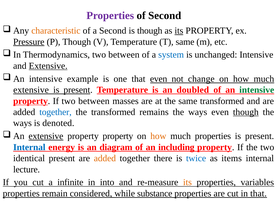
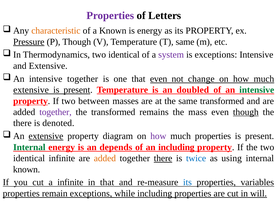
of Second: Second -> Letters
a Second: Second -> Known
is though: though -> energy
its at (179, 31) underline: present -> none
Thermodynamics two between: between -> identical
system colour: blue -> purple
is unchanged: unchanged -> exceptions
Extensive at (48, 66) underline: present -> none
intensive example: example -> together
together at (55, 112) colour: blue -> purple
remains the ways: ways -> mass
ways at (22, 123): ways -> there
property property: property -> diagram
how at (158, 136) colour: orange -> purple
Internal at (29, 147) colour: blue -> green
diagram: diagram -> depends
identical present: present -> infinite
there at (163, 158) underline: none -> present
items: items -> using
lecture at (27, 169): lecture -> known
in into: into -> that
its at (187, 182) colour: orange -> blue
remain considered: considered -> exceptions
while substance: substance -> including
in that: that -> will
